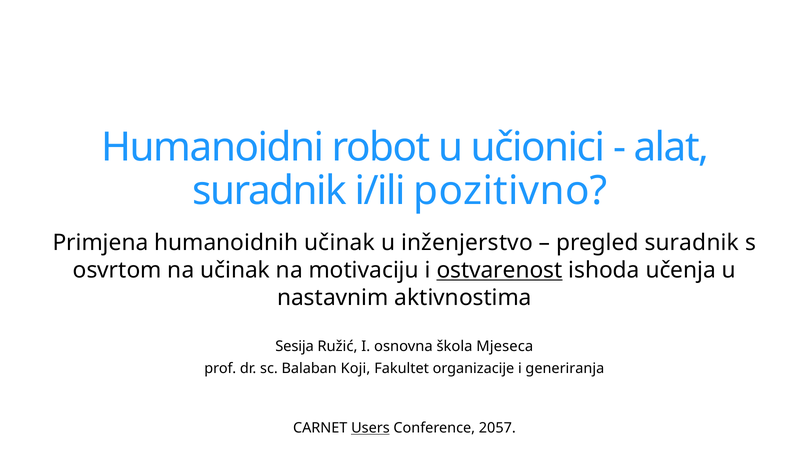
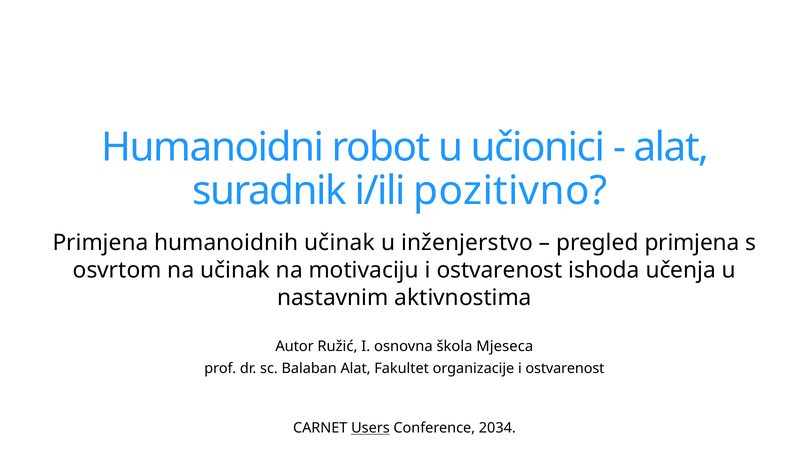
pregled suradnik: suradnik -> primjena
ostvarenost at (499, 270) underline: present -> none
Sesija: Sesija -> Autor
Balaban Koji: Koji -> Alat
organizacije i generiranja: generiranja -> ostvarenost
2057: 2057 -> 2034
